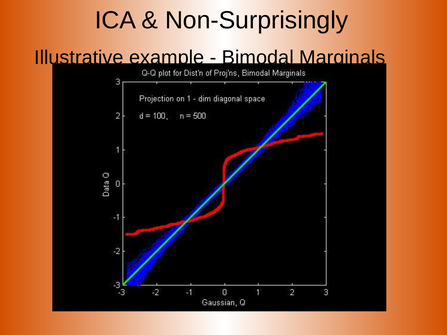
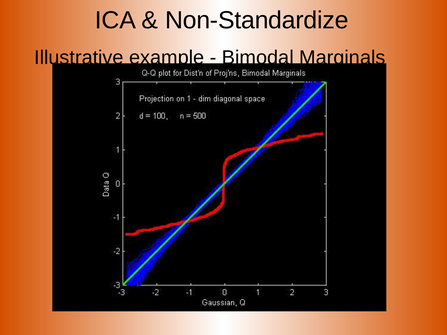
Non-Surprisingly: Non-Surprisingly -> Non-Standardize
